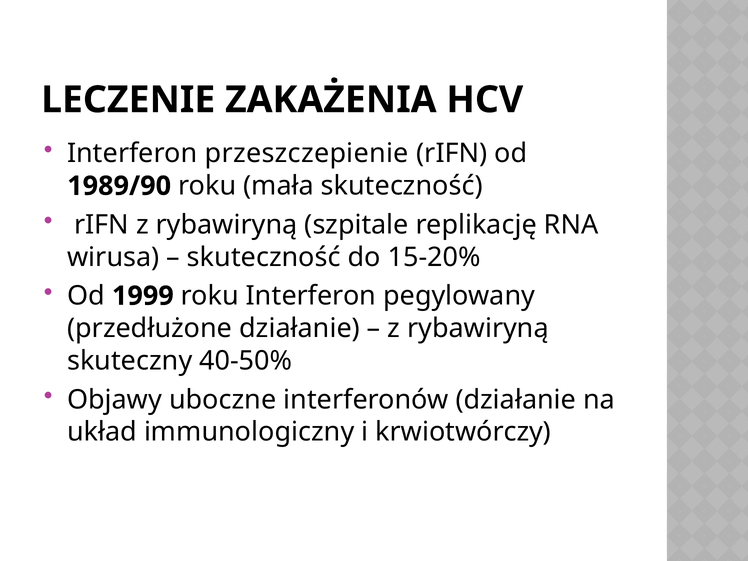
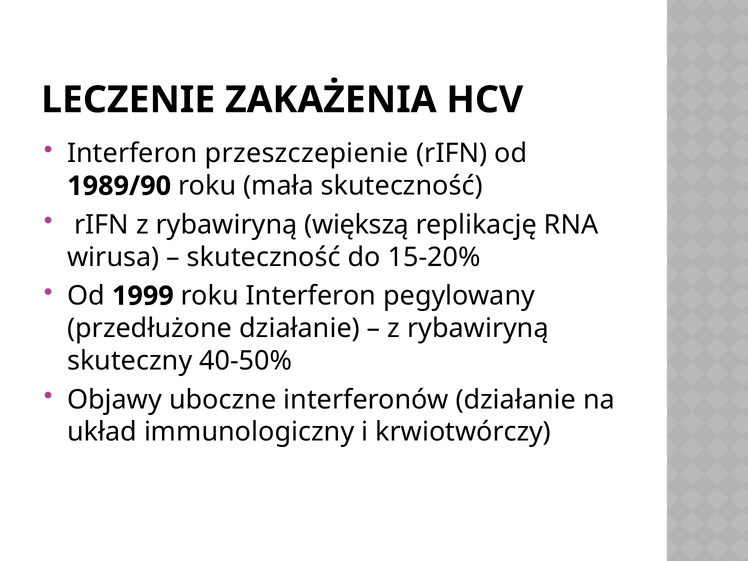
szpitale: szpitale -> większą
